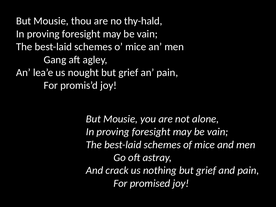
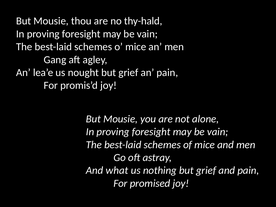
crack: crack -> what
